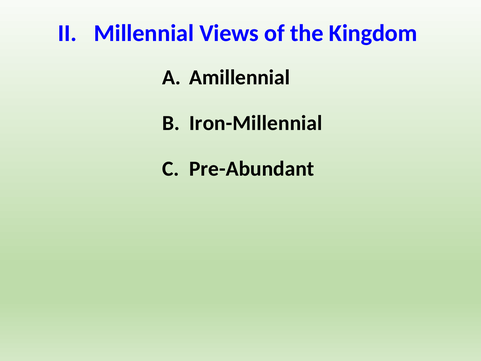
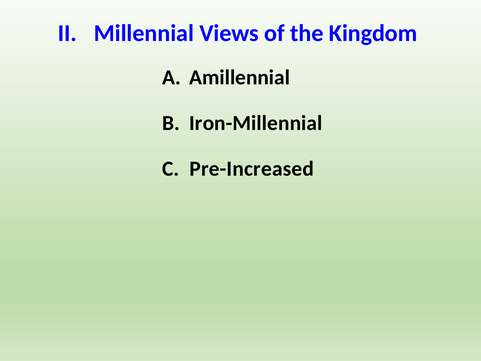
Pre-Abundant: Pre-Abundant -> Pre-Increased
